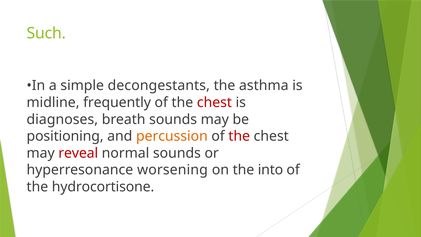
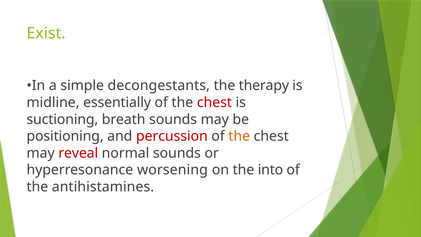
Such: Such -> Exist
asthma: asthma -> therapy
frequently: frequently -> essentially
diagnoses: diagnoses -> suctioning
percussion colour: orange -> red
the at (239, 136) colour: red -> orange
hydrocortisone: hydrocortisone -> antihistamines
